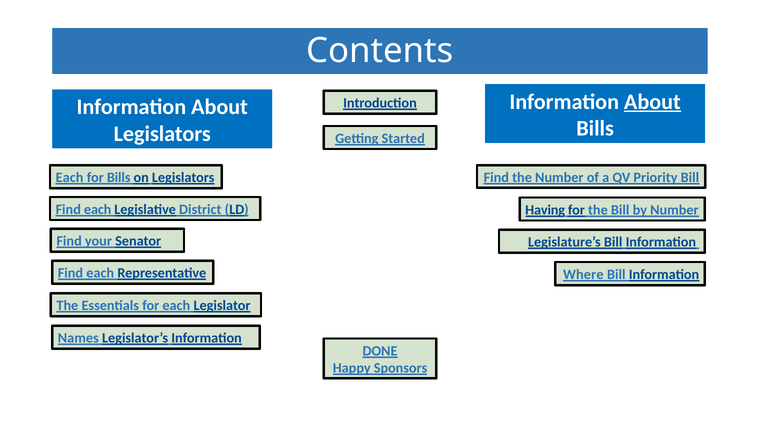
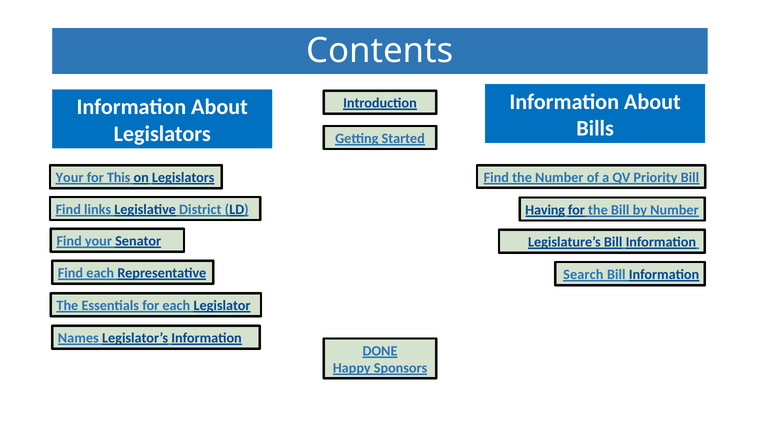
About at (652, 102) underline: present -> none
Each at (70, 177): Each -> Your
for Bills: Bills -> This
each at (98, 209): each -> links
Where: Where -> Search
